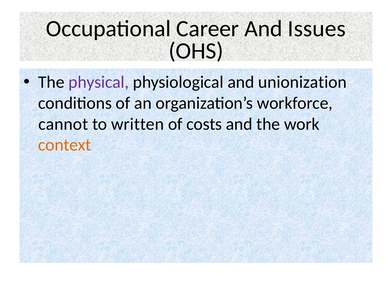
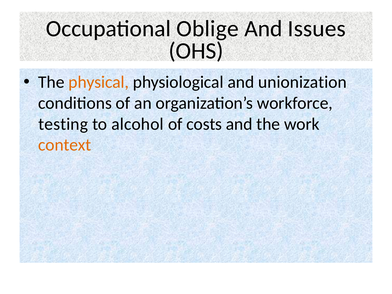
Career: Career -> Oblige
physical colour: purple -> orange
cannot: cannot -> testing
written: written -> alcohol
